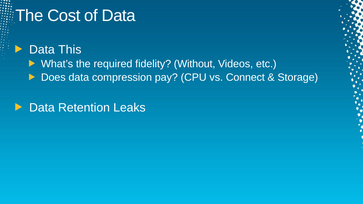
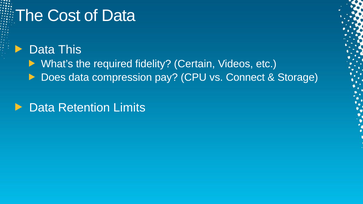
Without: Without -> Certain
Leaks: Leaks -> Limits
